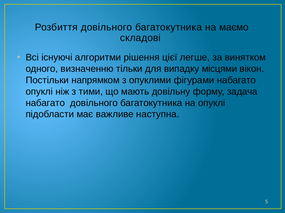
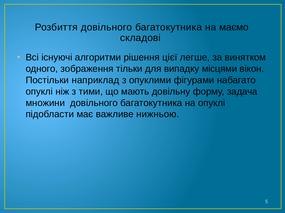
визначенню: визначенню -> зображення
напрямком: напрямком -> наприклад
набагато at (45, 103): набагато -> множини
наступна: наступна -> нижньою
